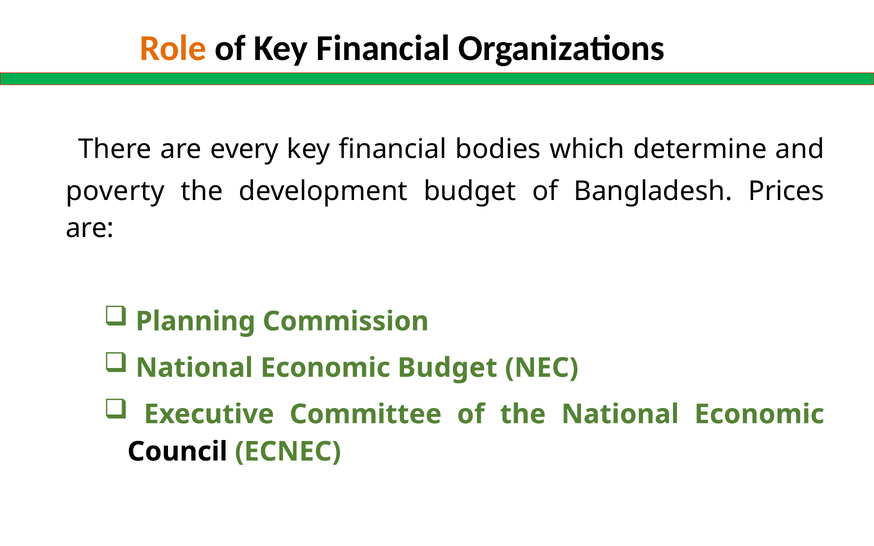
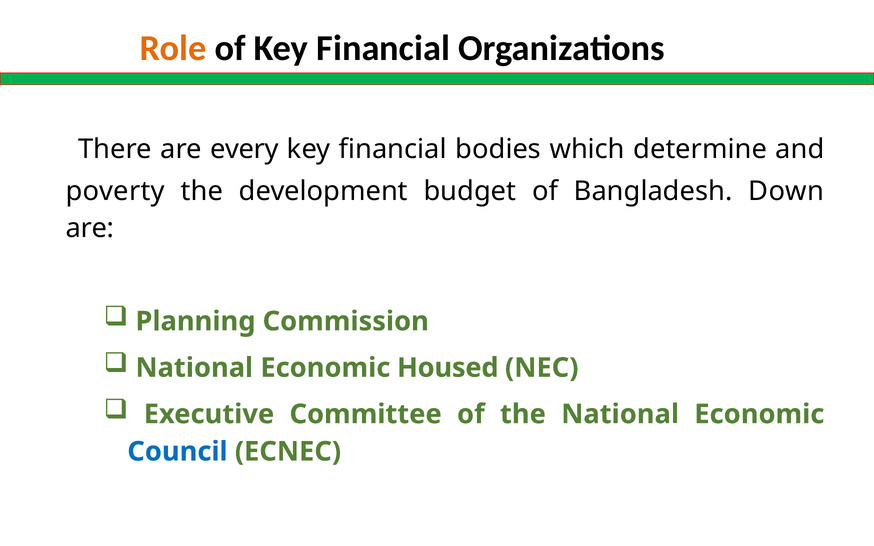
Prices: Prices -> Down
Economic Budget: Budget -> Housed
Council colour: black -> blue
